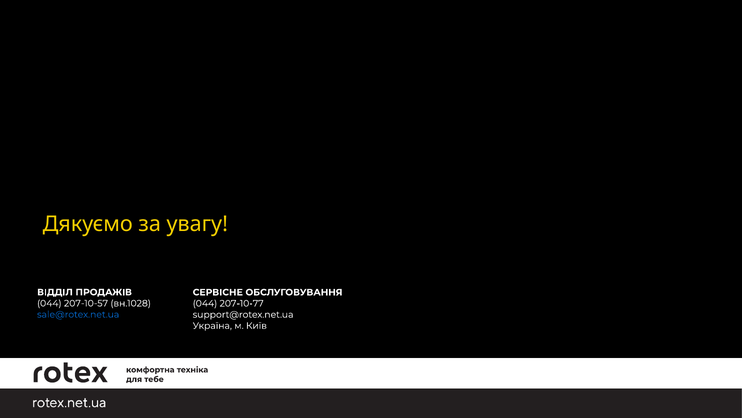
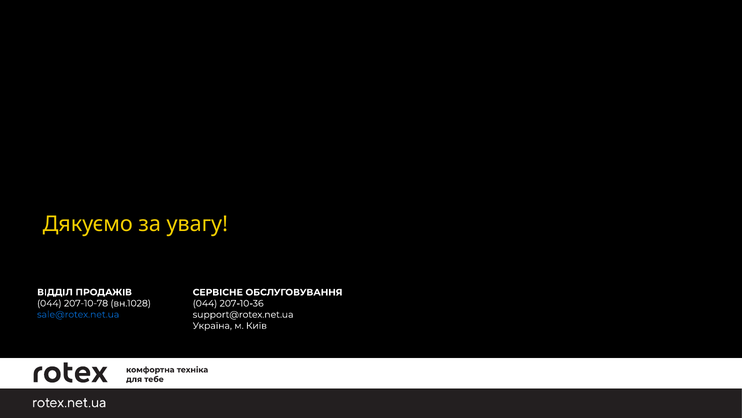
207-10-57: 207-10-57 -> 207-10-78
207-10-77: 207-10-77 -> 207-10-36
